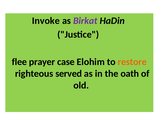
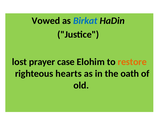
Invoke: Invoke -> Vowed
Birkat colour: purple -> blue
flee: flee -> lost
served: served -> hearts
